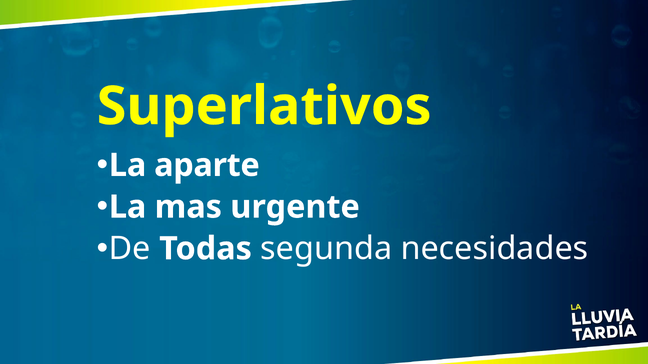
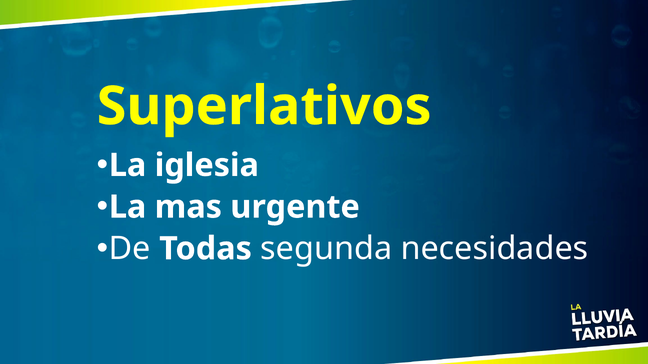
aparte: aparte -> iglesia
